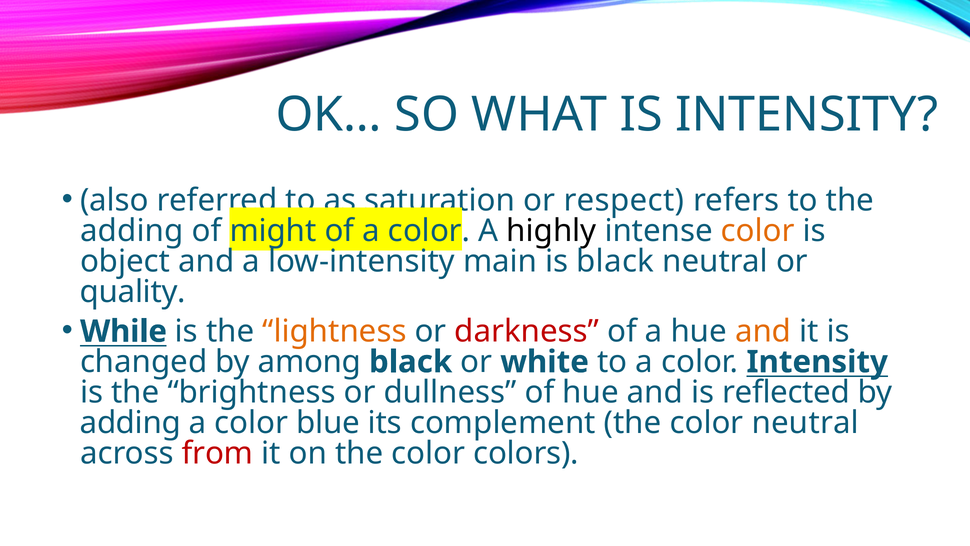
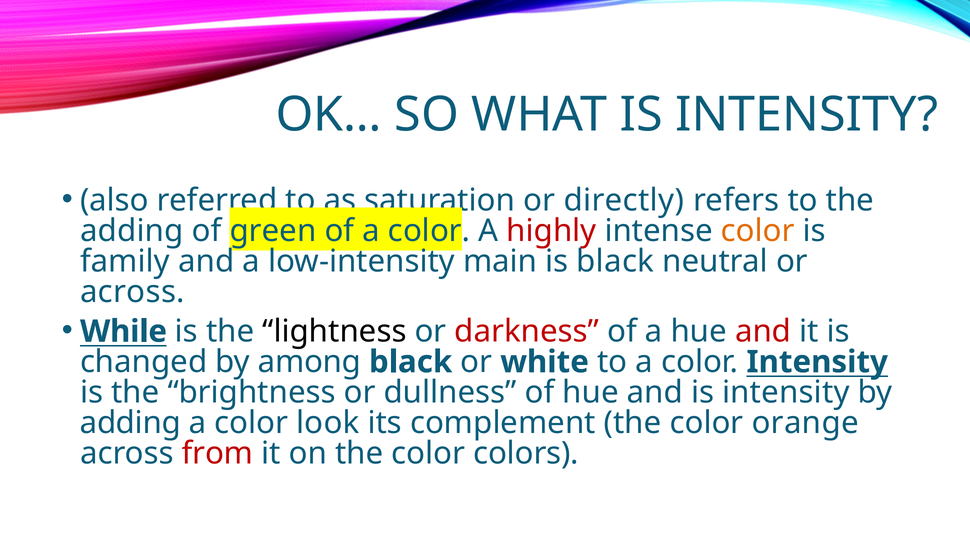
respect: respect -> directly
might: might -> green
highly colour: black -> red
object: object -> family
quality at (133, 292): quality -> across
lightness colour: orange -> black
and at (763, 331) colour: orange -> red
and is reflected: reflected -> intensity
blue: blue -> look
color neutral: neutral -> orange
